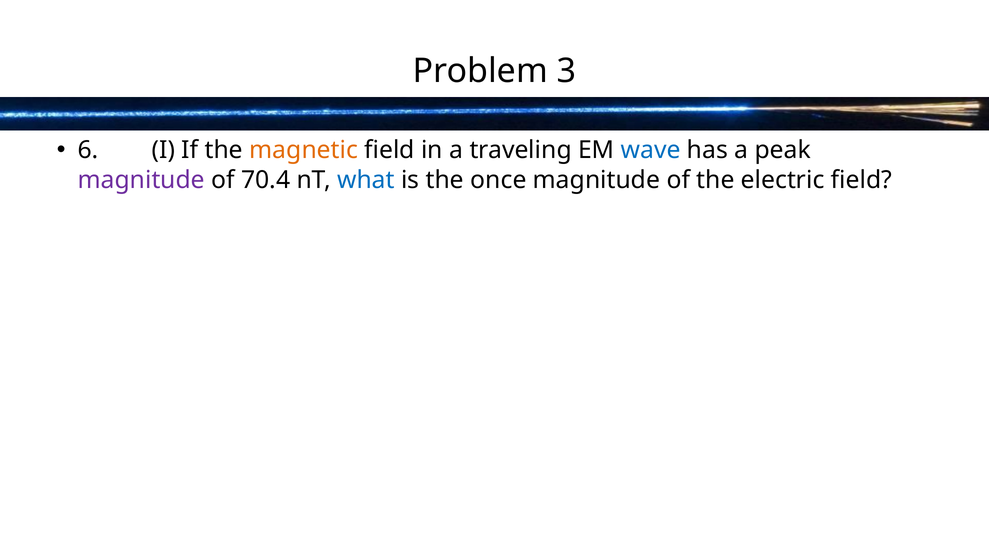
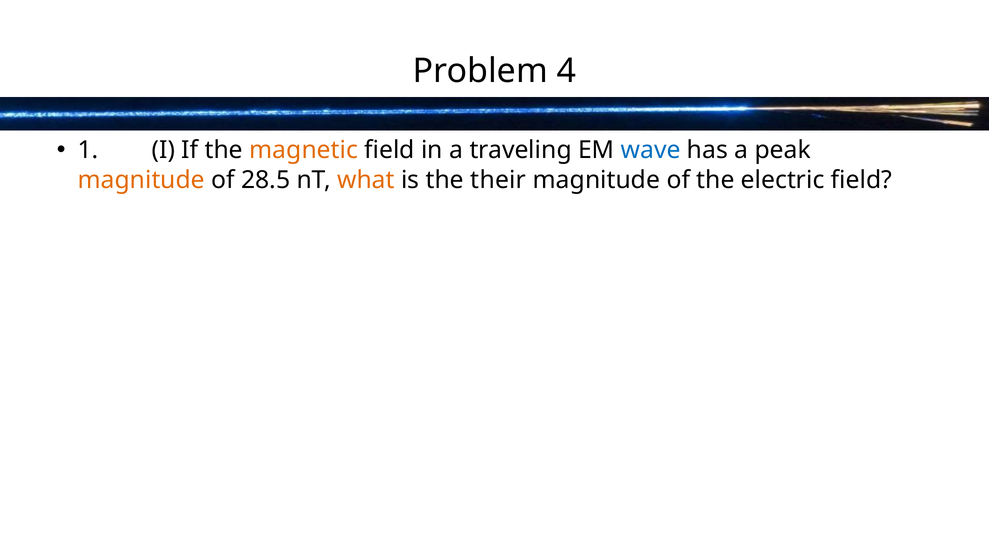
3: 3 -> 4
6: 6 -> 1
magnitude at (141, 180) colour: purple -> orange
70.4: 70.4 -> 28.5
what colour: blue -> orange
once: once -> their
